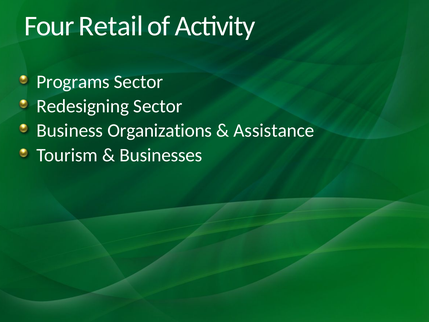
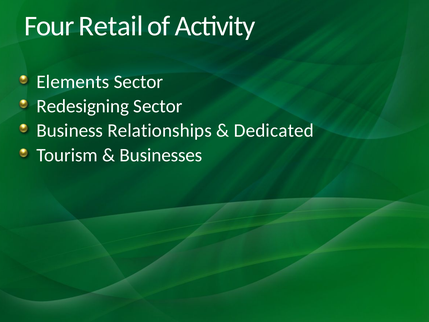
Programs: Programs -> Elements
Organizations: Organizations -> Relationships
Assistance: Assistance -> Dedicated
